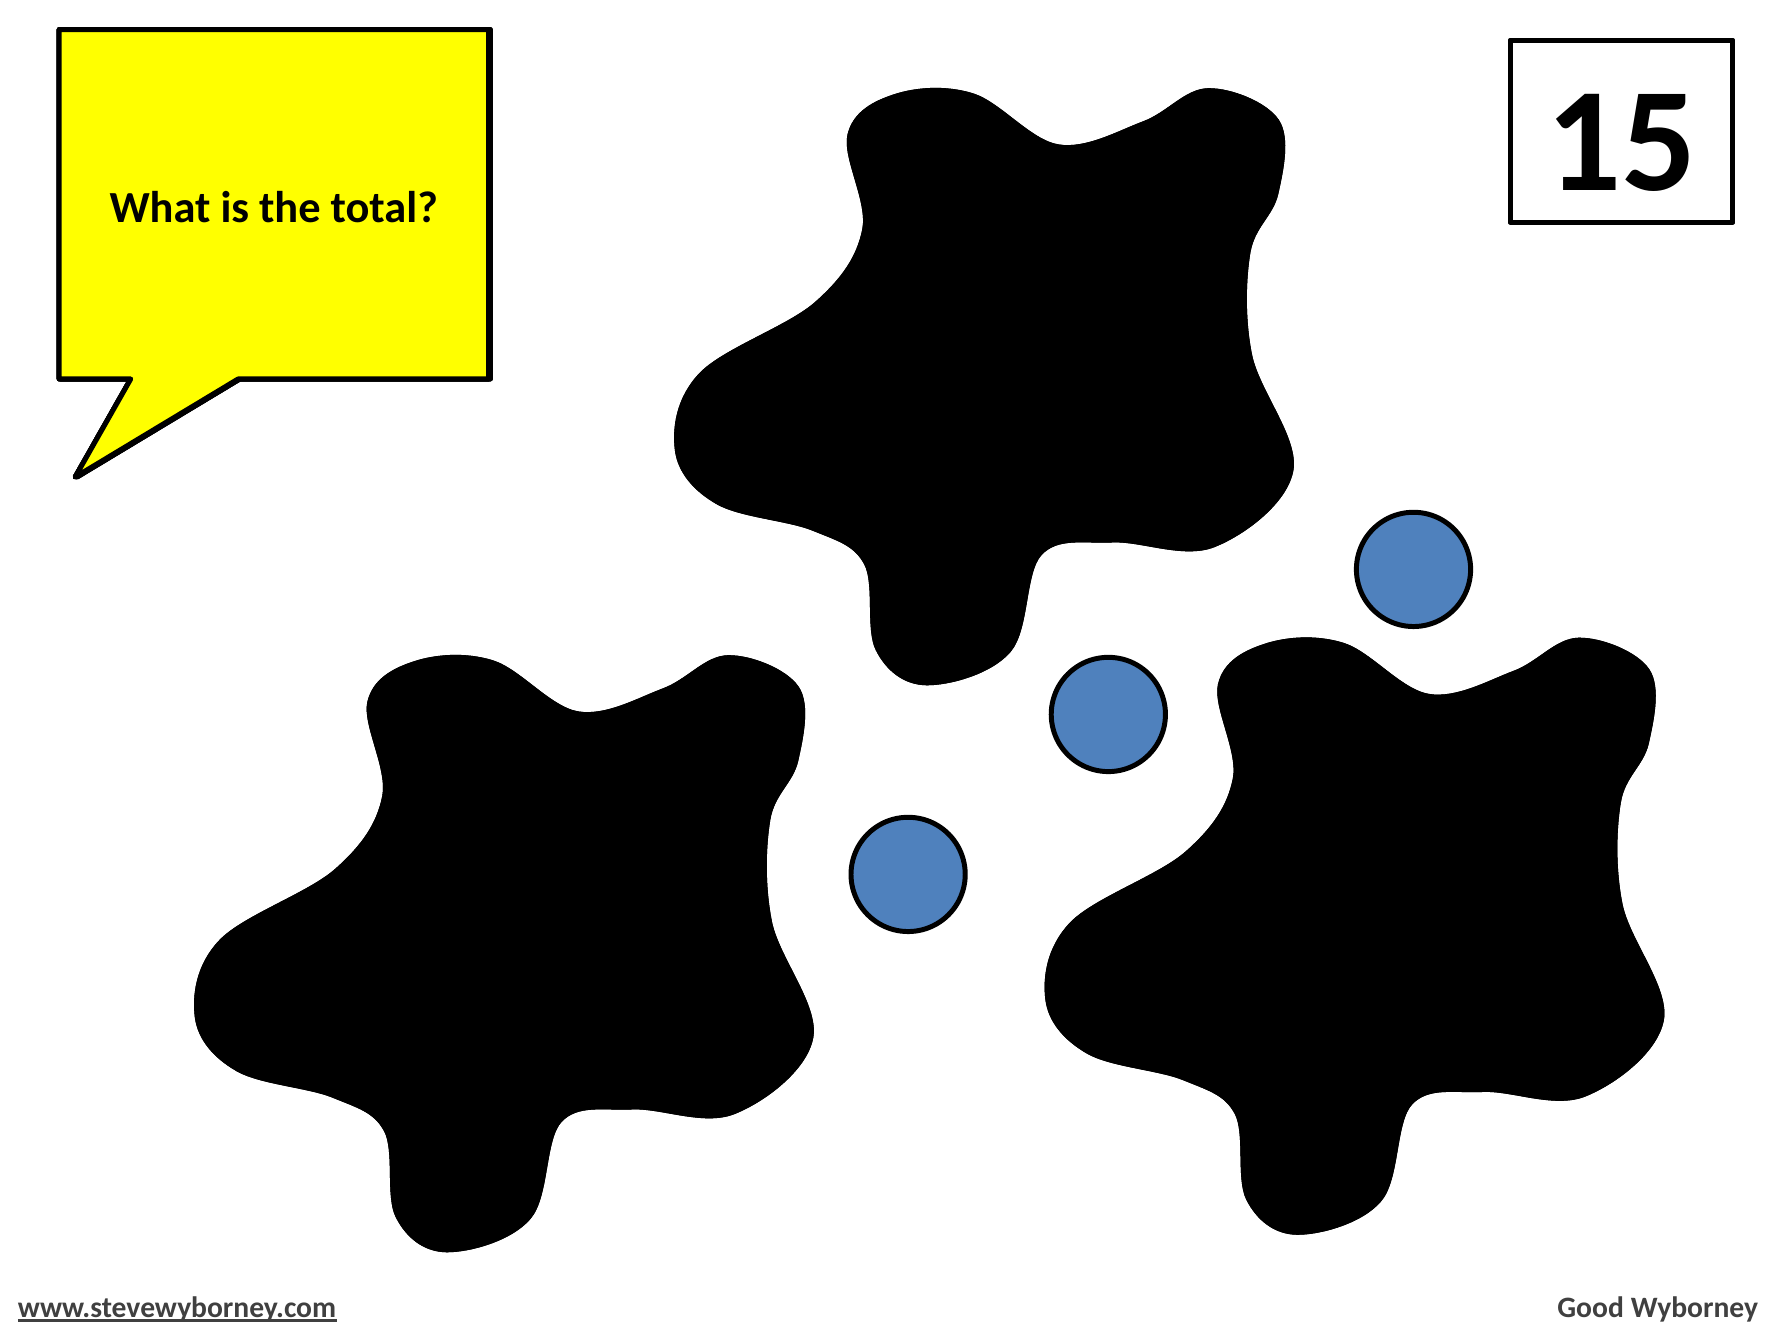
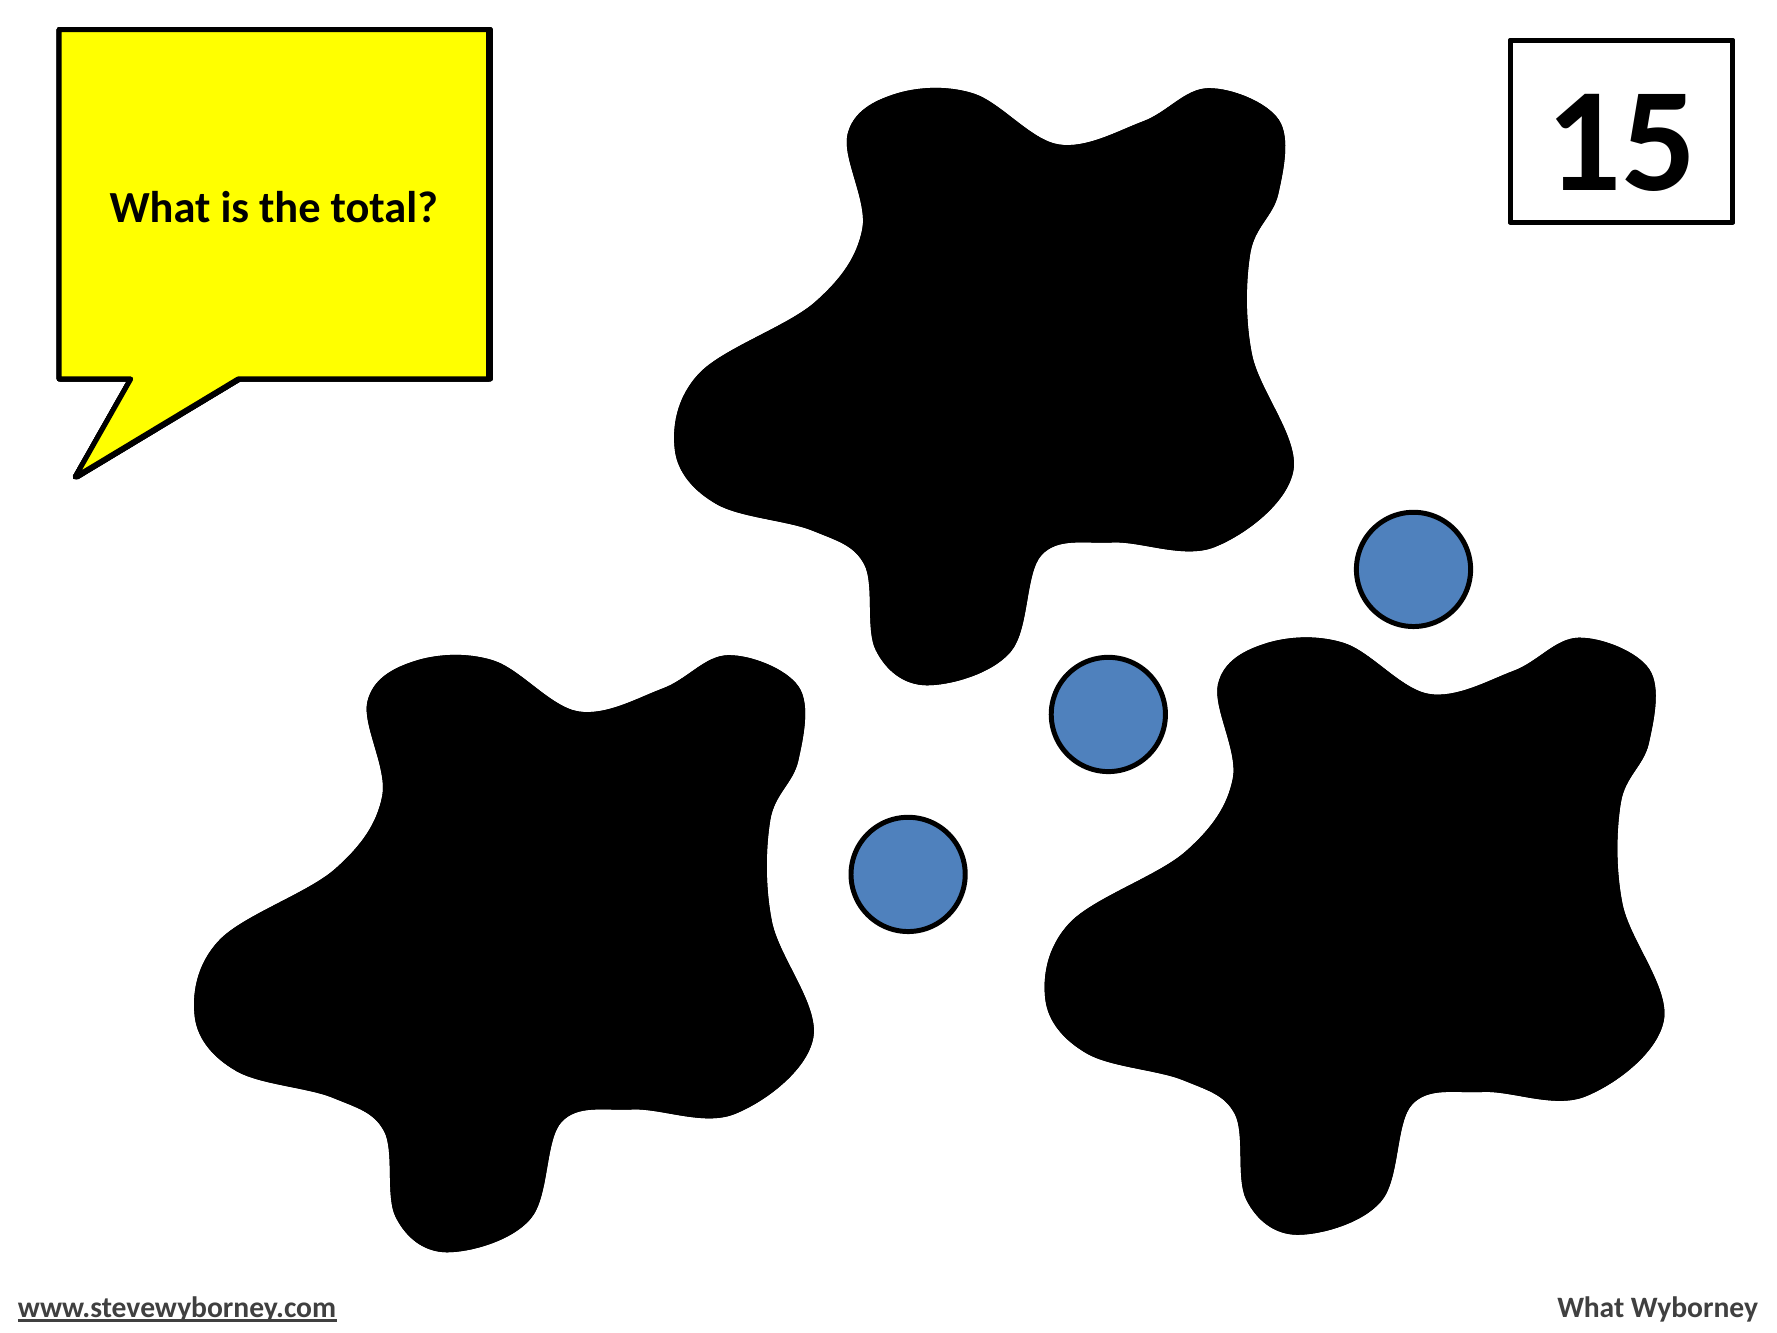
Good at (1591, 1307): Good -> What
